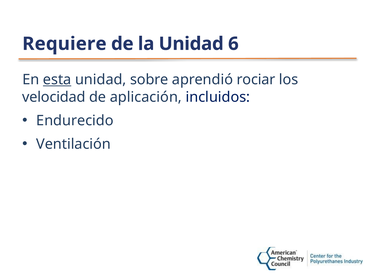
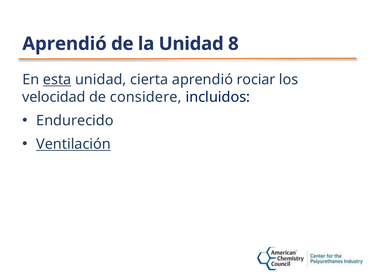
Requiere at (64, 44): Requiere -> Aprendió
6: 6 -> 8
sobre: sobre -> cierta
aplicación: aplicación -> considere
Ventilación underline: none -> present
